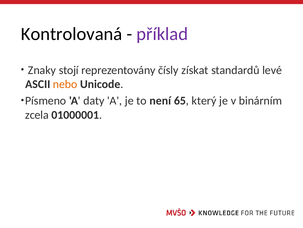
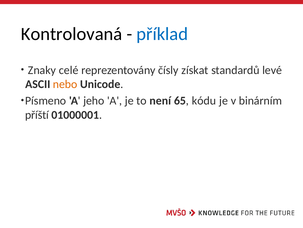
příklad colour: purple -> blue
stojí: stojí -> celé
daty: daty -> jeho
který: který -> kódu
zcela: zcela -> příští
